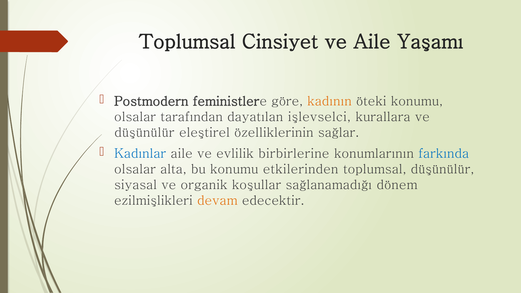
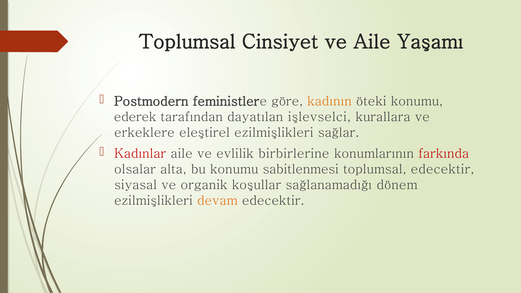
olsalar at (135, 117): olsalar -> ederek
düşünülür at (144, 133): düşünülür -> erkeklere
eleştirel özelliklerinin: özelliklerinin -> ezilmişlikleri
Kadınlar colour: blue -> red
farkında colour: blue -> red
etkilerinden: etkilerinden -> sabitlenmesi
toplumsal düşünülür: düşünülür -> edecektir
